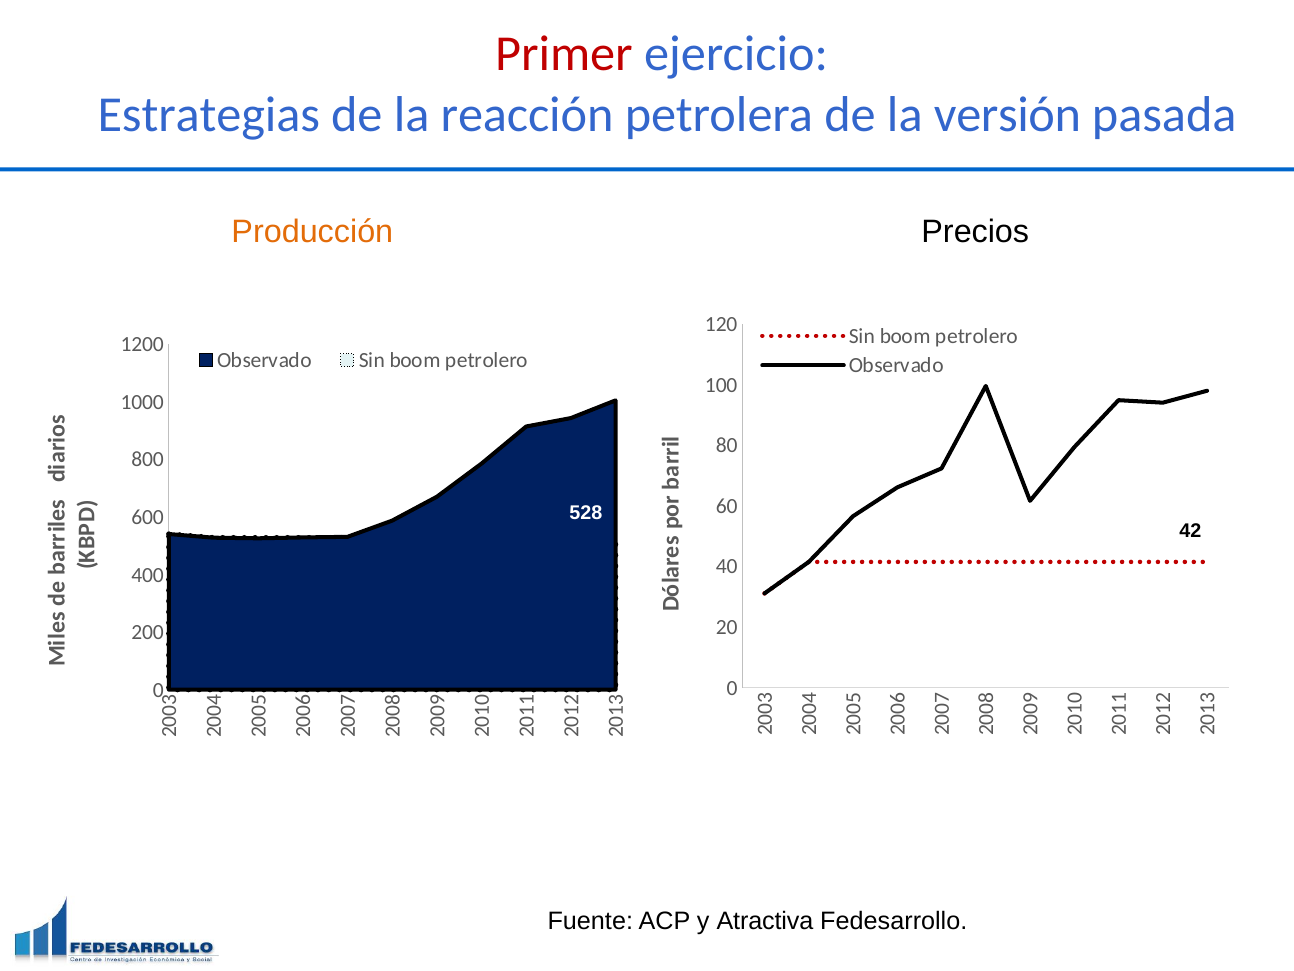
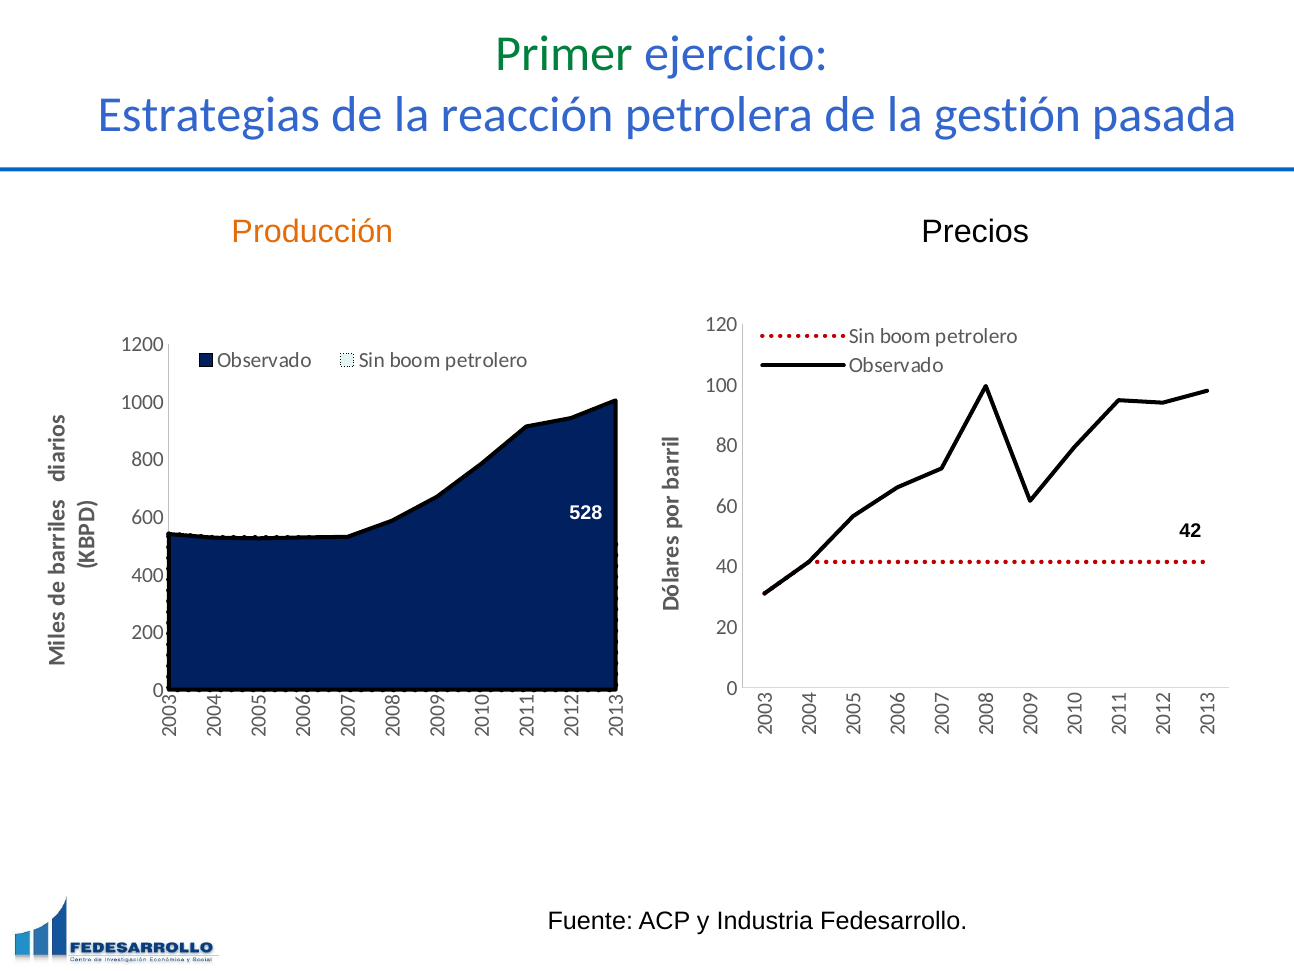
Primer colour: red -> green
versión: versión -> gestión
Atractiva: Atractiva -> Industria
